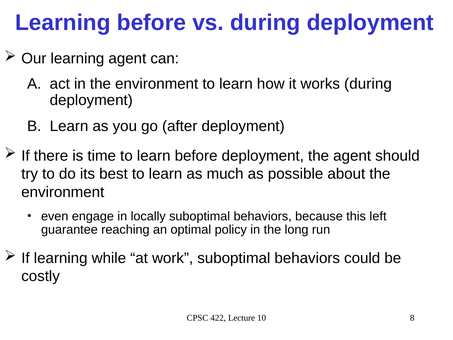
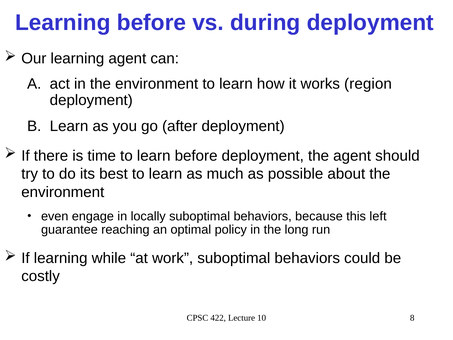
works during: during -> region
